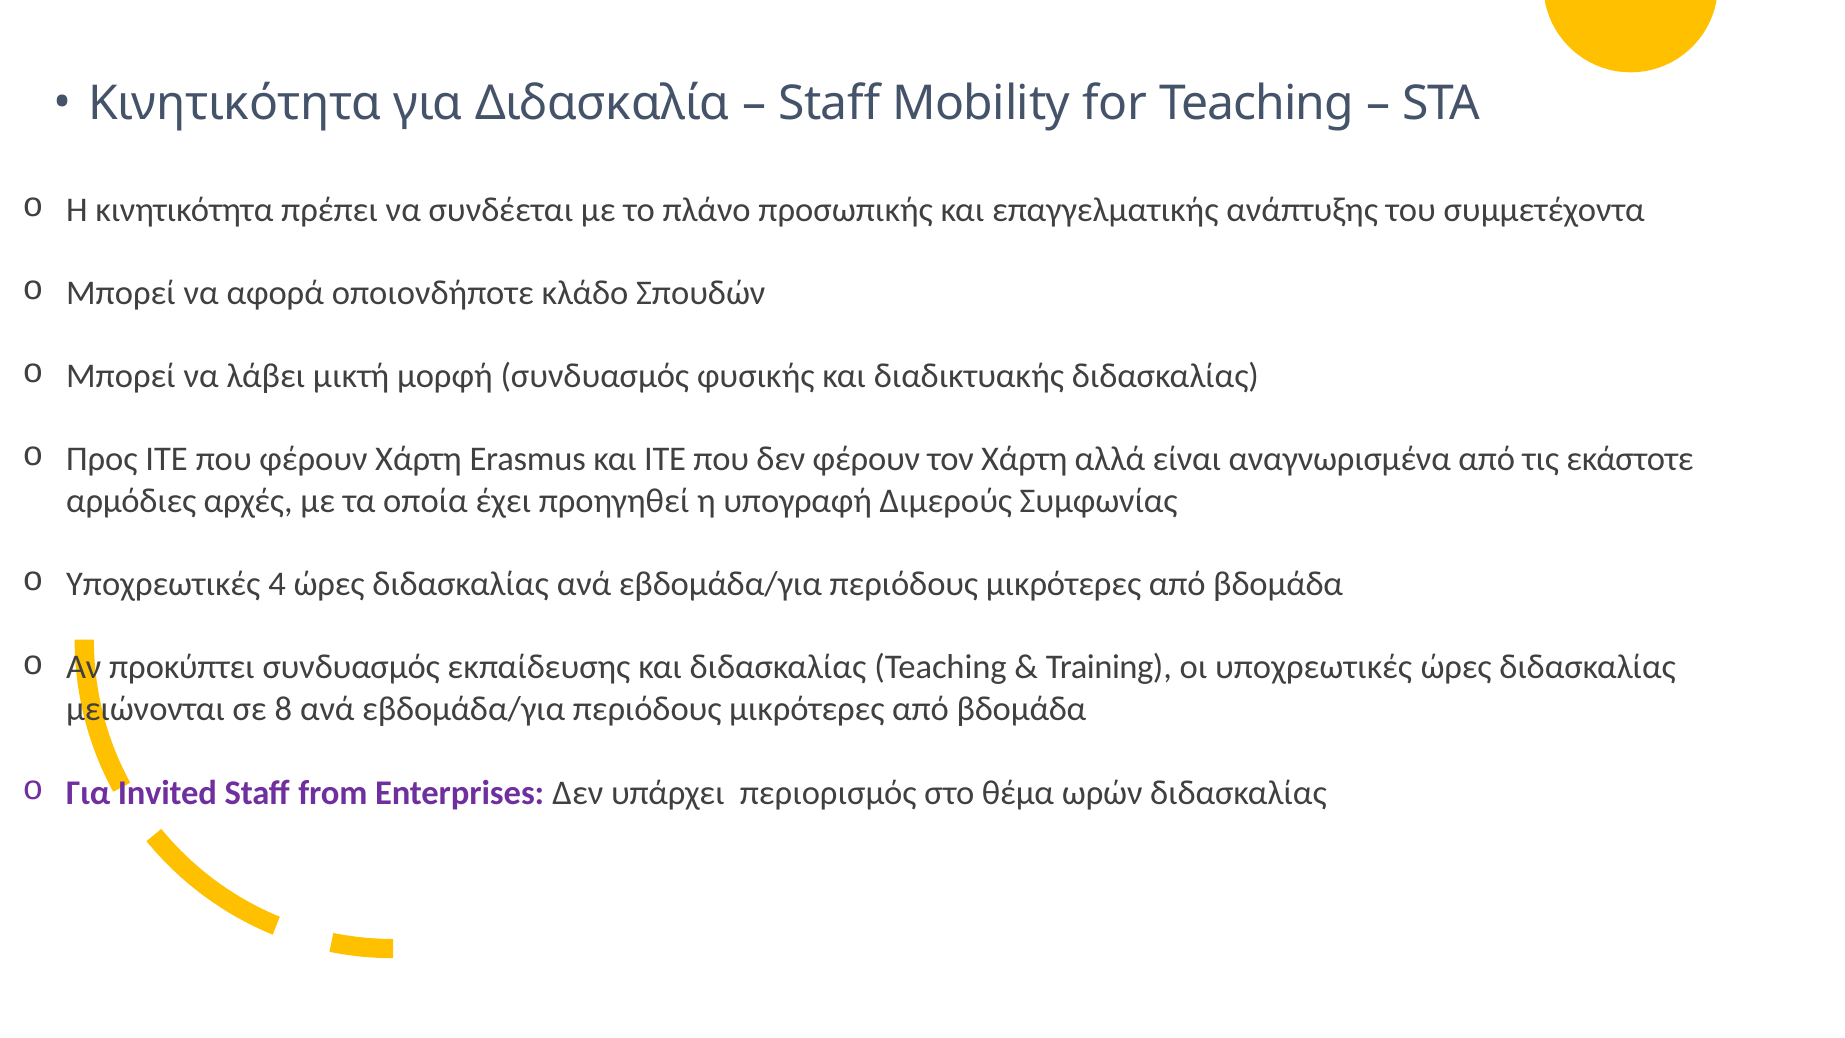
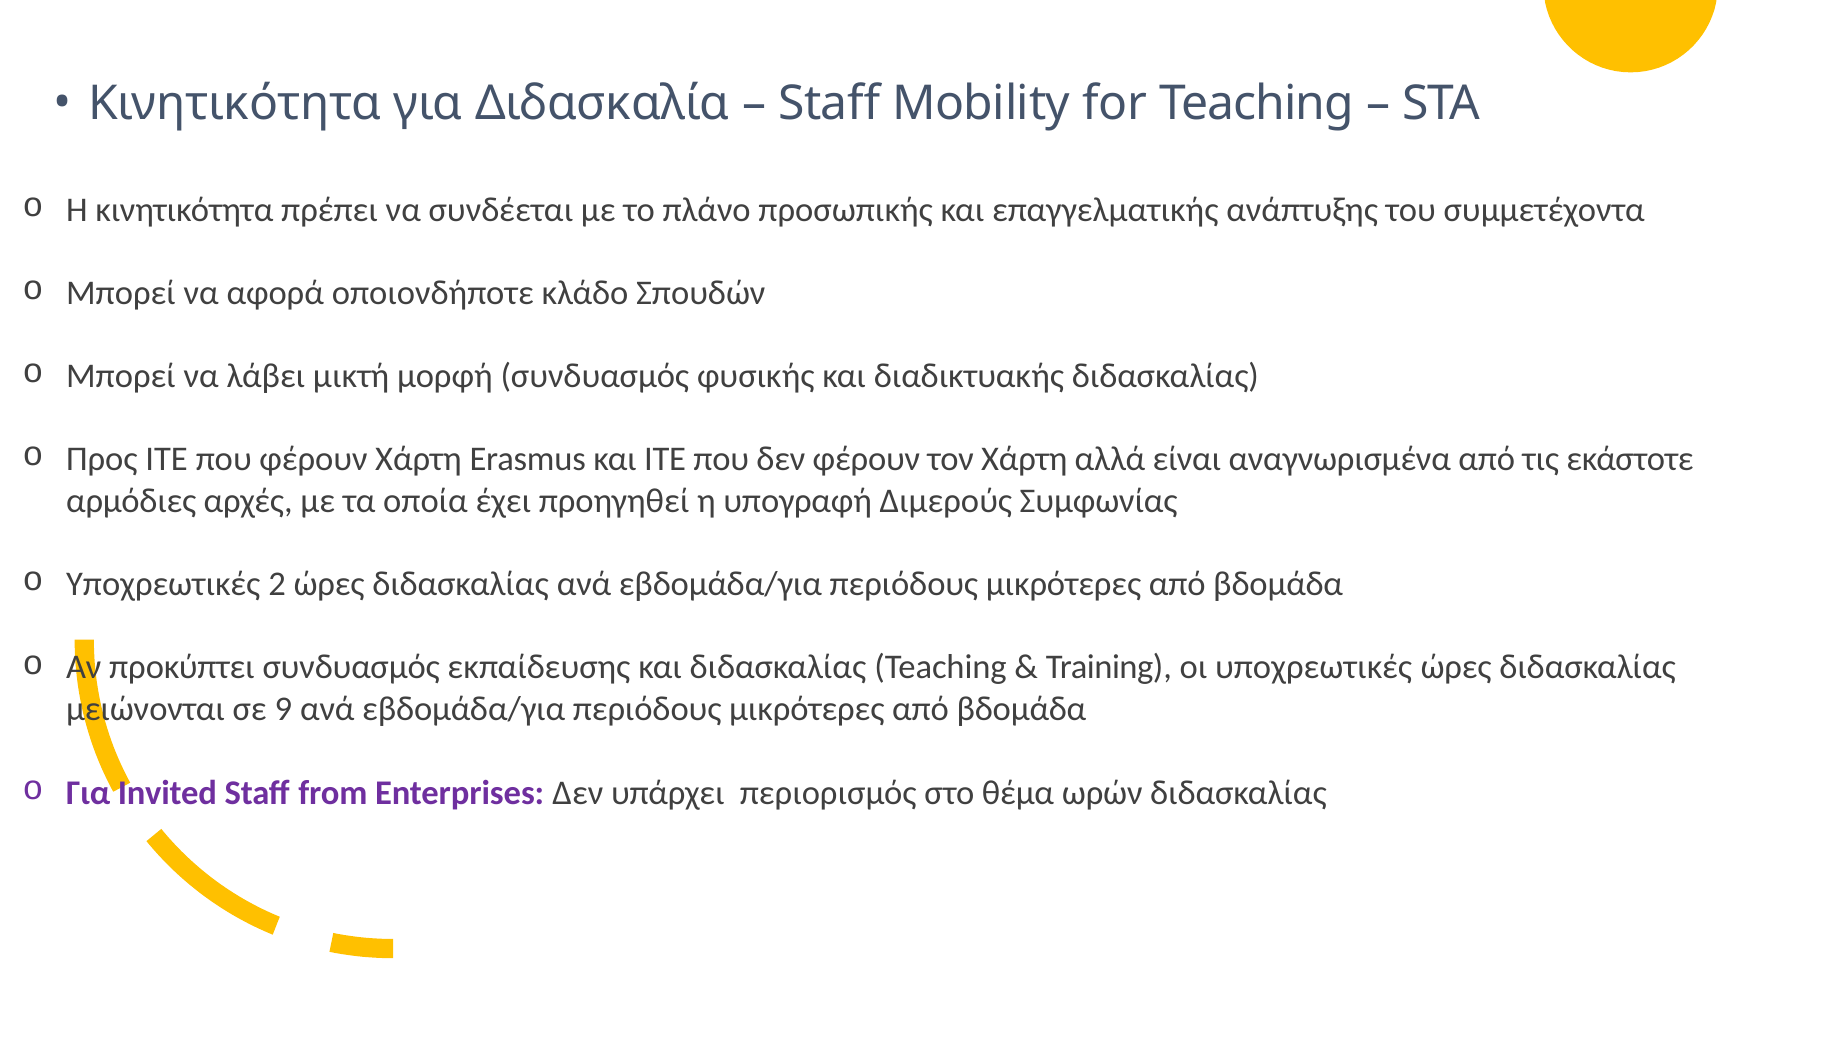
4: 4 -> 2
8: 8 -> 9
